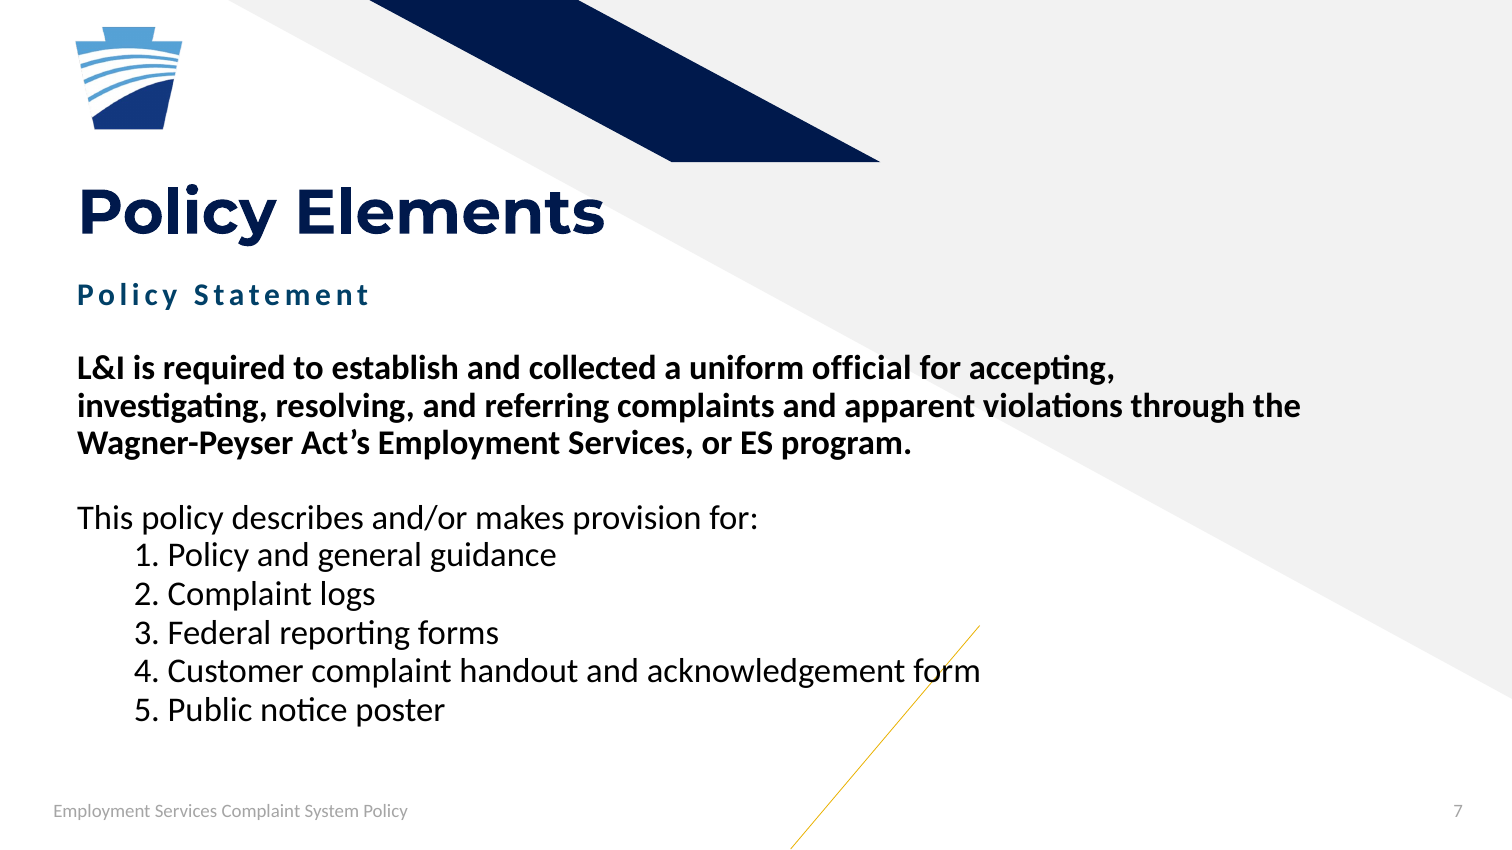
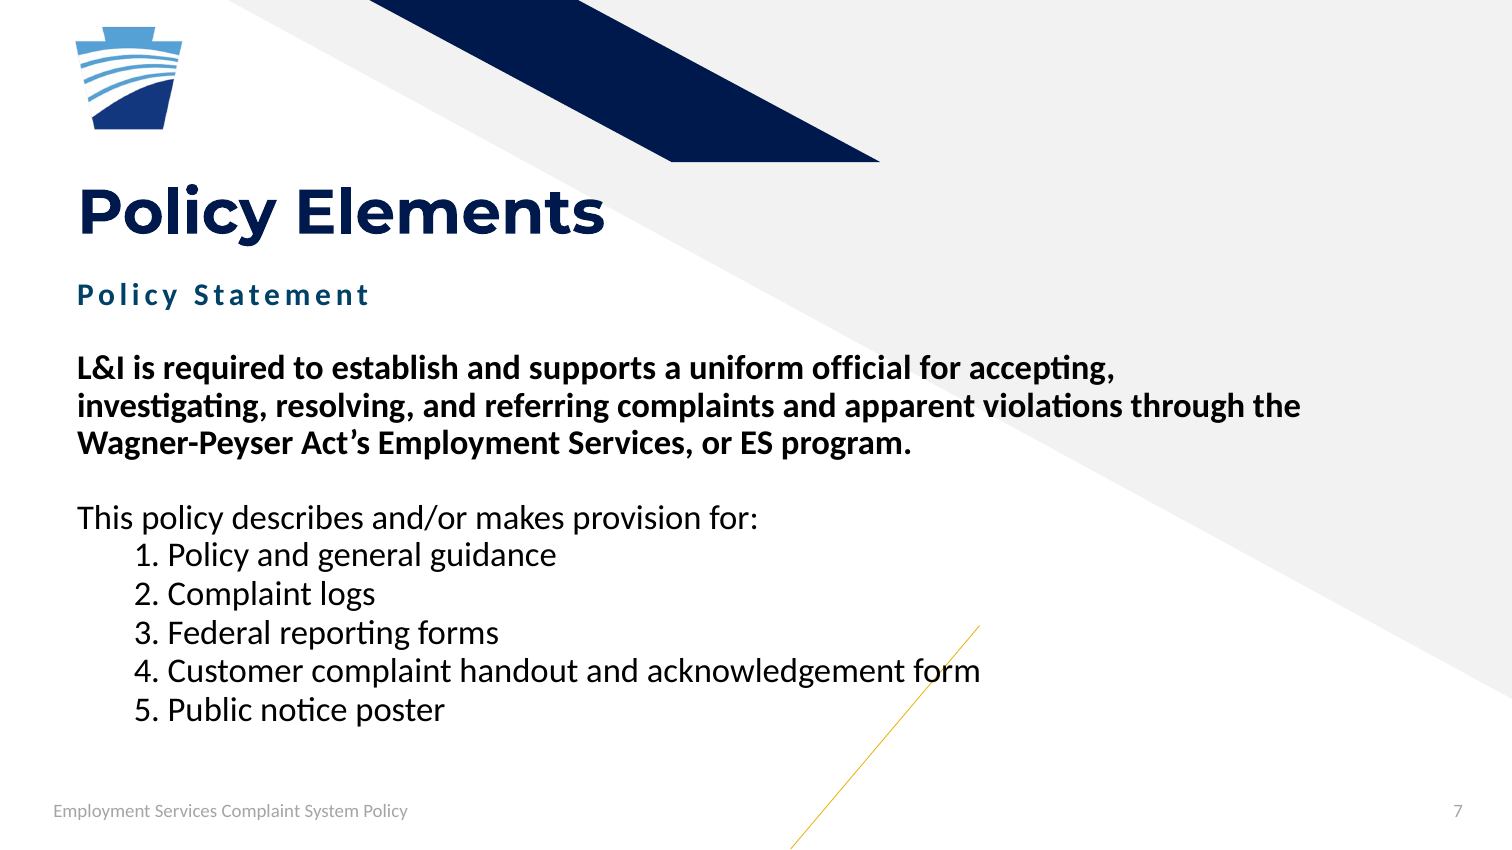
collected: collected -> supports
